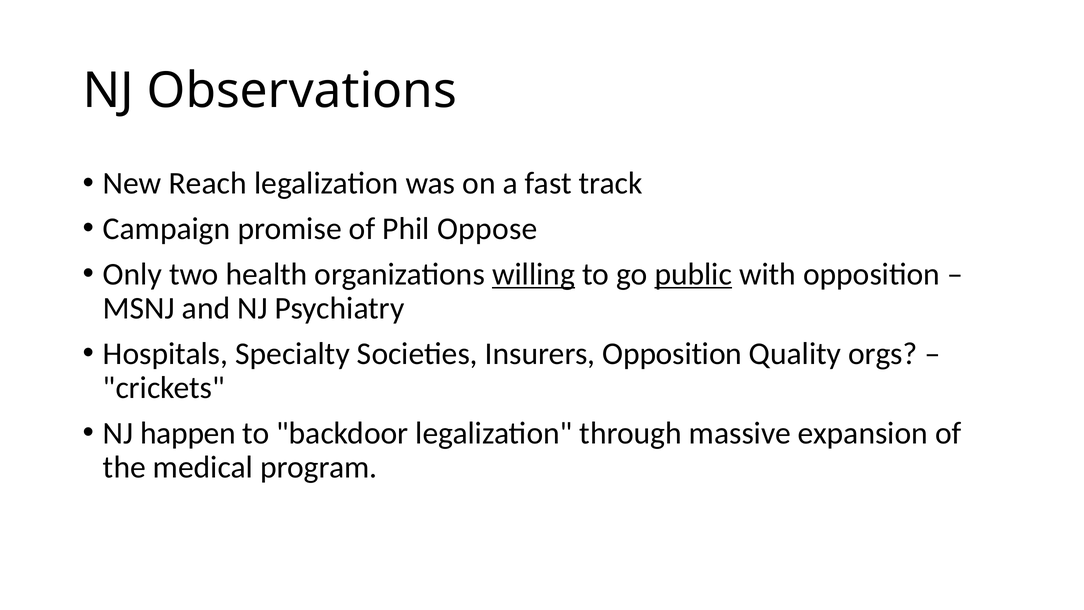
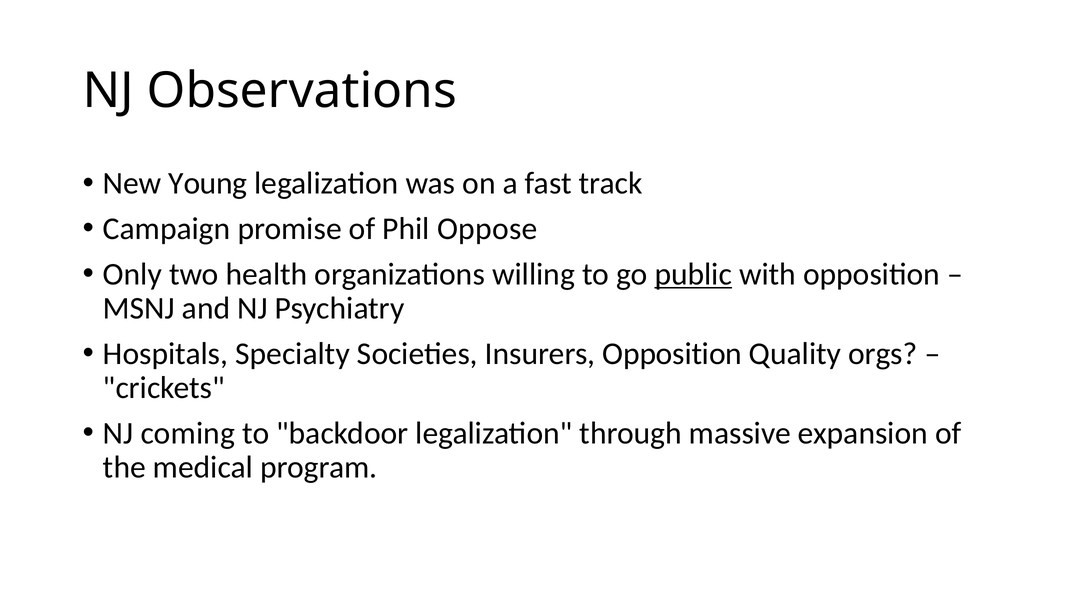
Reach: Reach -> Young
willing underline: present -> none
happen: happen -> coming
